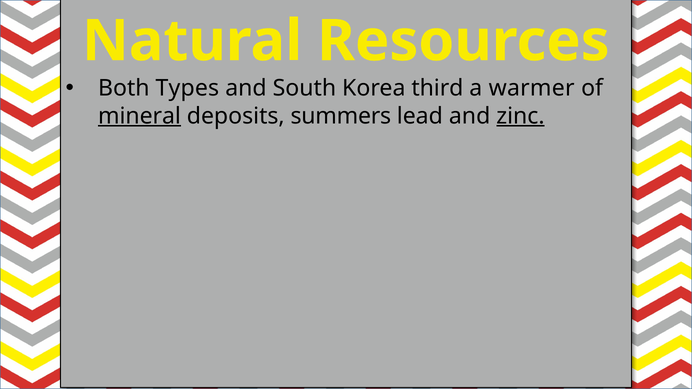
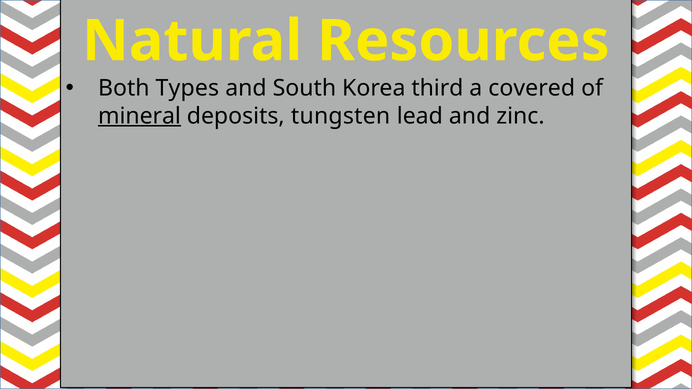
warmer: warmer -> covered
summers: summers -> tungsten
zinc underline: present -> none
